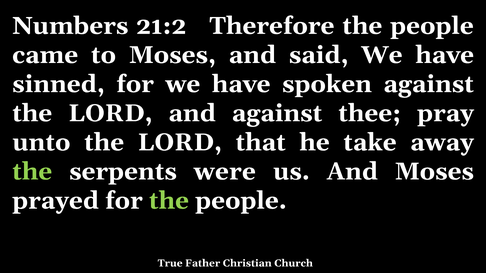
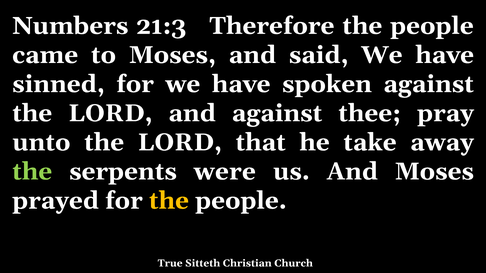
21:2: 21:2 -> 21:3
the at (169, 201) colour: light green -> yellow
Father: Father -> Sitteth
